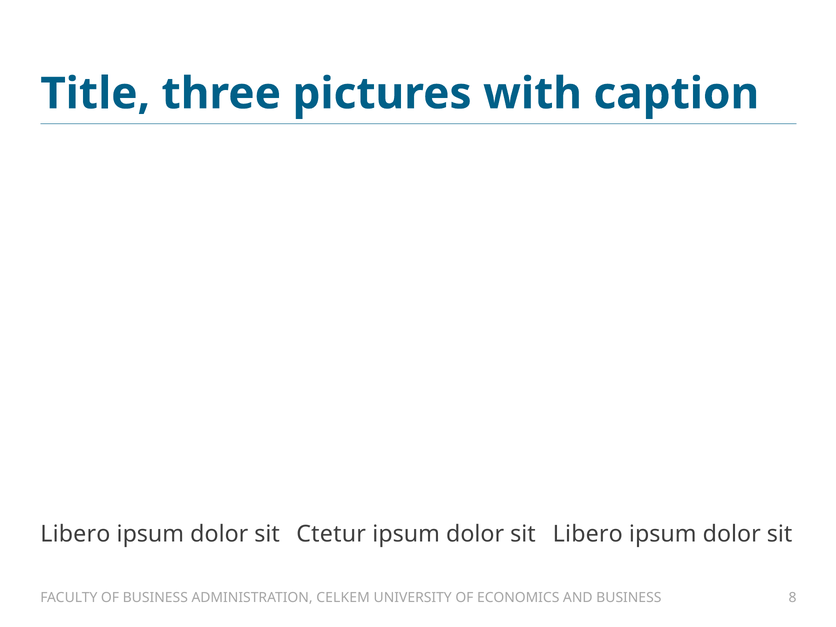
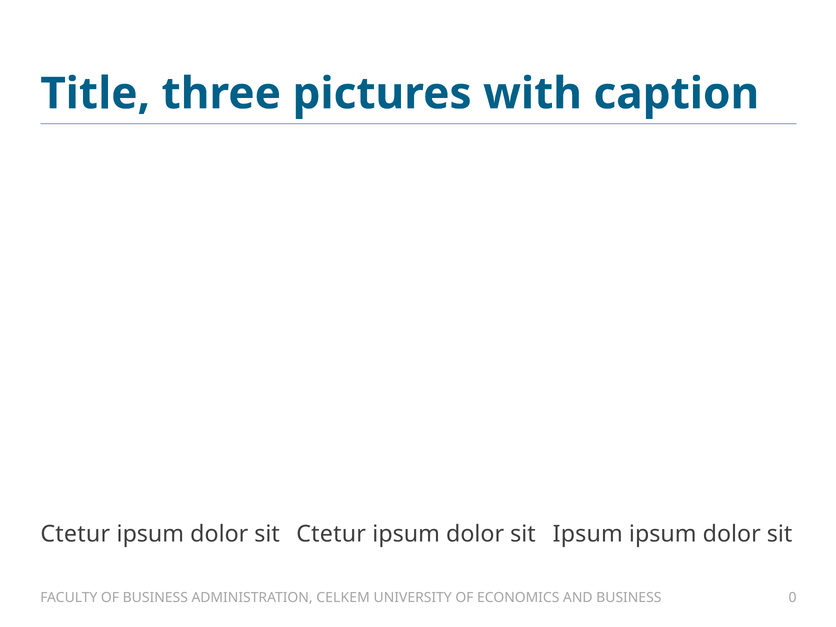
Libero at (75, 534): Libero -> Ctetur
sit Libero: Libero -> Ipsum
8: 8 -> 0
